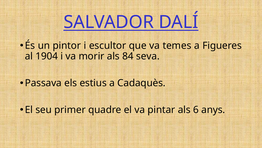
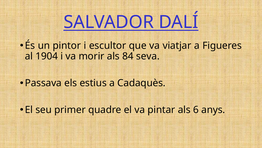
temes: temes -> viatjar
